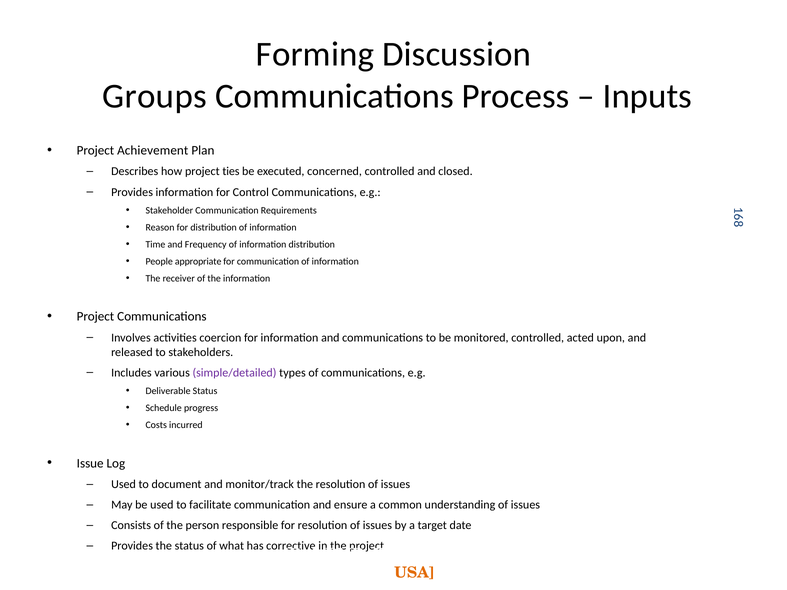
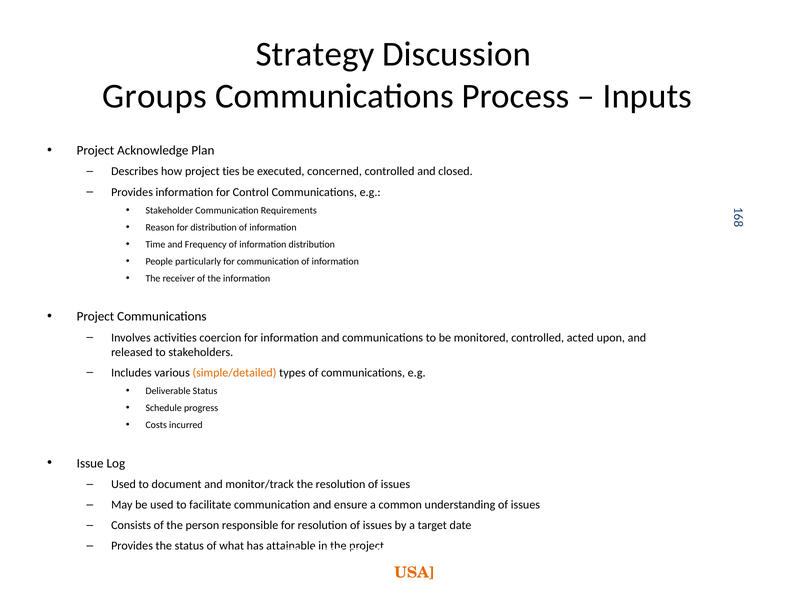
Forming: Forming -> Strategy
Achievement: Achievement -> Acknowledge
appropriate: appropriate -> particularly
simple/detailed colour: purple -> orange
corrective: corrective -> attainable
